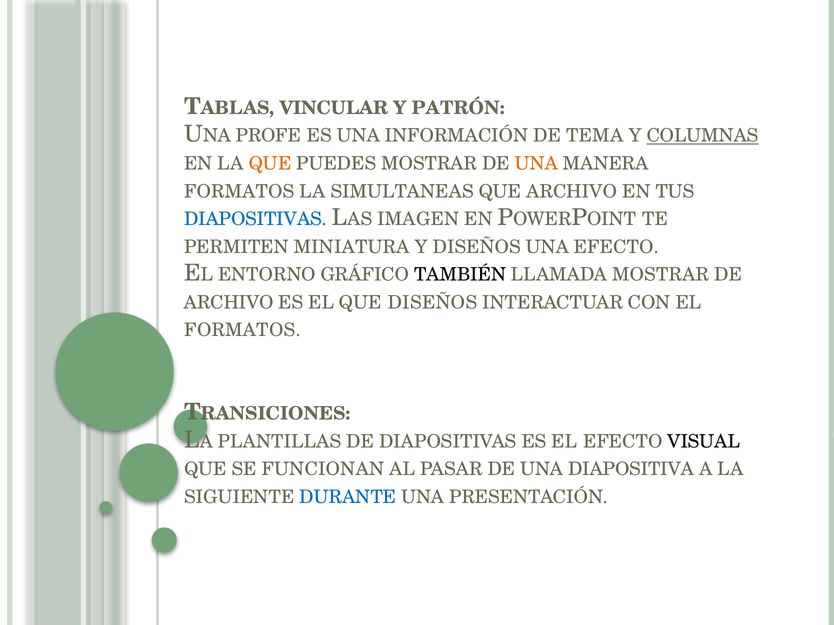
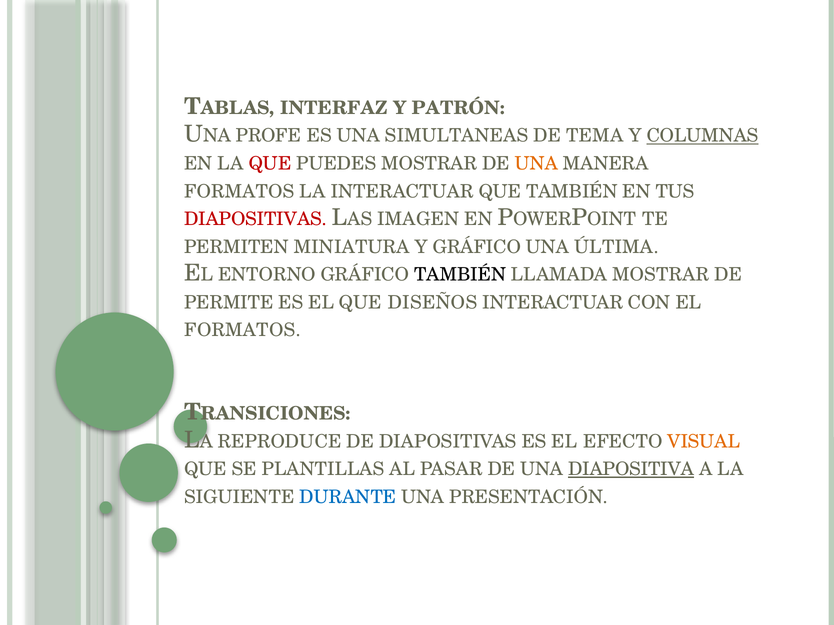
VINCULAR: VINCULAR -> INTERFAZ
INFORMACIÓN: INFORMACIÓN -> SIMULTANEAS
QUE at (270, 164) colour: orange -> red
LA SIMULTANEAS: SIMULTANEAS -> INTERACTUAR
QUE ARCHIVO: ARCHIVO -> TAMBIÉN
DIAPOSITIVAS at (256, 219) colour: blue -> red
Y DISEÑOS: DISEÑOS -> GRÁFICO
UNA EFECTO: EFECTO -> ÚLTIMA
ARCHIVO at (229, 303): ARCHIVO -> PERMITE
PLANTILLAS: PLANTILLAS -> REPRODUCE
VISUAL colour: black -> orange
FUNCIONAN: FUNCIONAN -> PLANTILLAS
DIAPOSITIVA underline: none -> present
